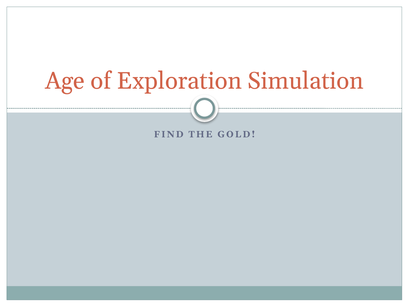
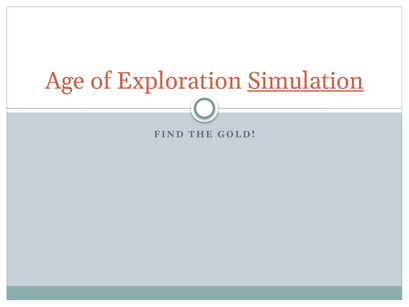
Simulation underline: none -> present
